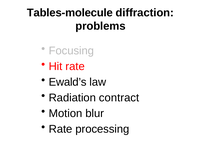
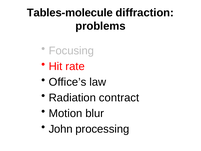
Ewald’s: Ewald’s -> Office’s
Rate at (61, 129): Rate -> John
